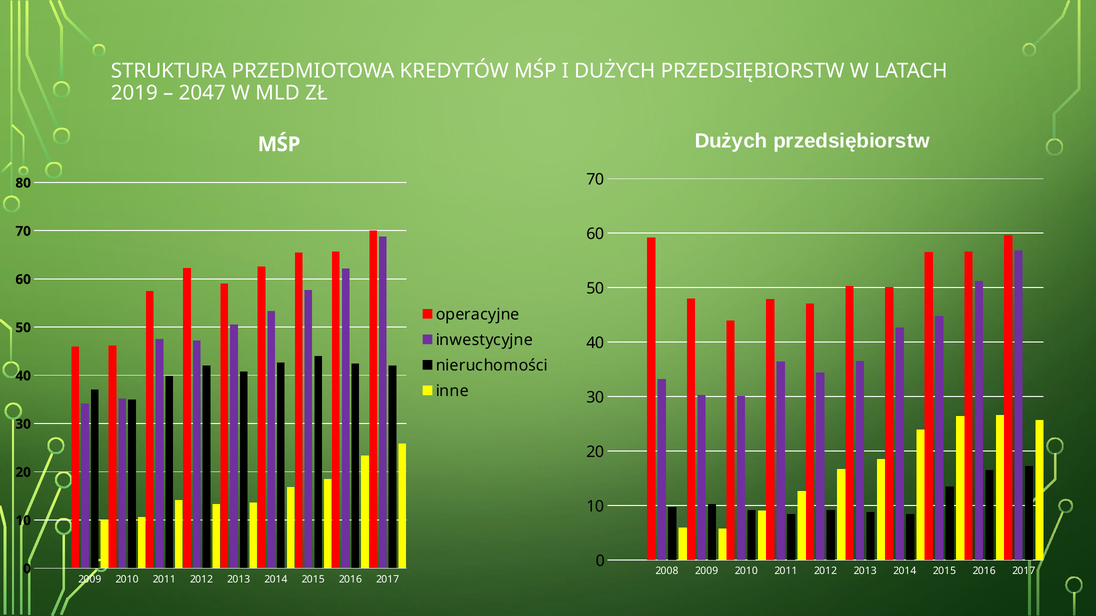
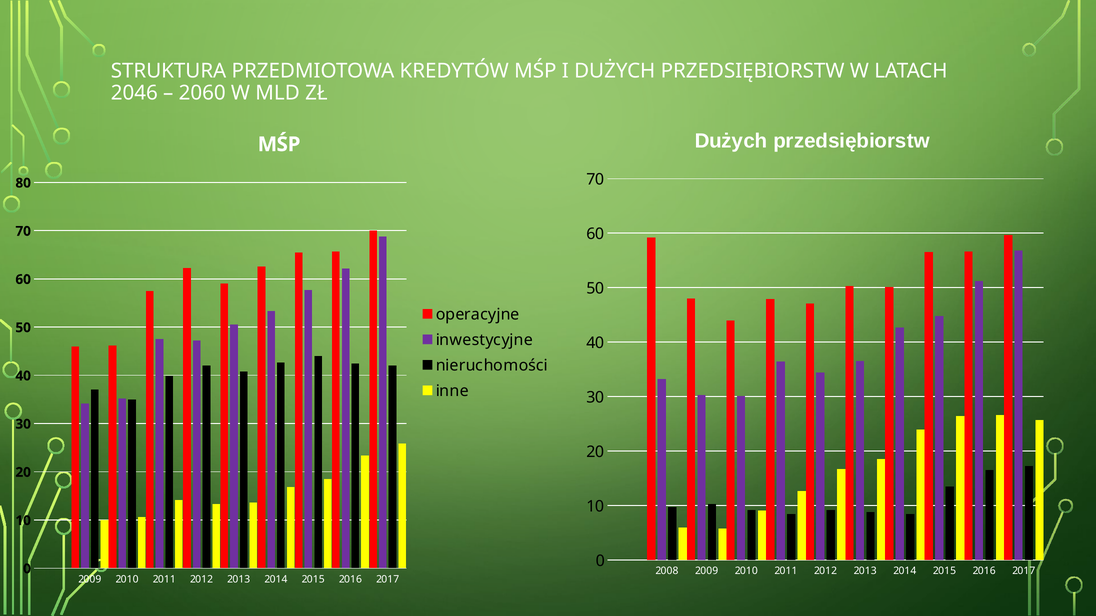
2019: 2019 -> 2046
2047: 2047 -> 2060
